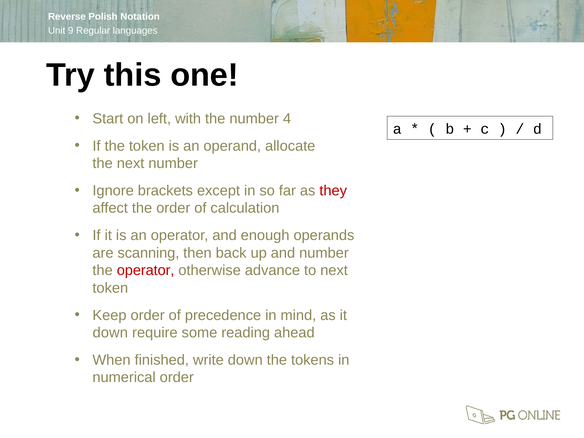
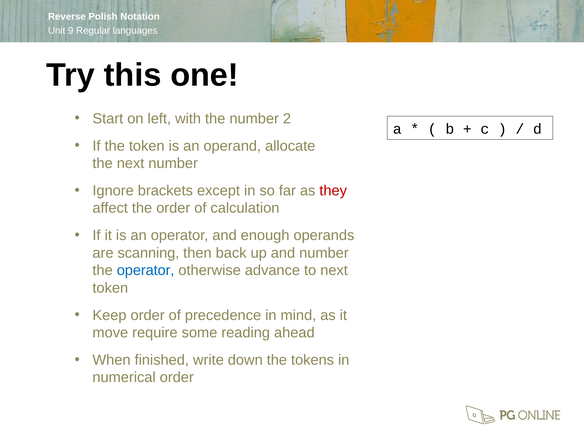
4: 4 -> 2
operator at (146, 270) colour: red -> blue
down at (110, 333): down -> move
